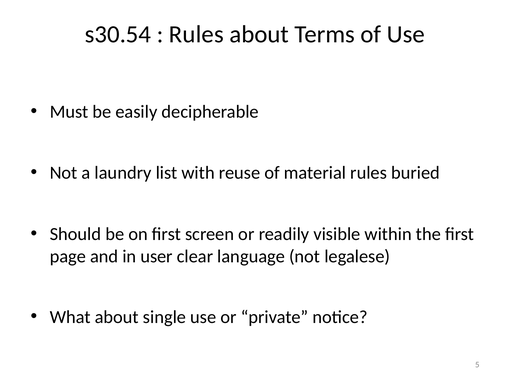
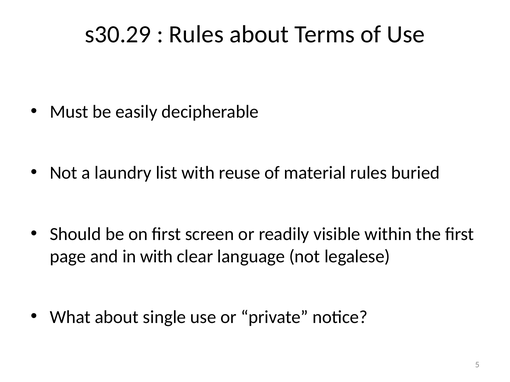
s30.54: s30.54 -> s30.29
in user: user -> with
